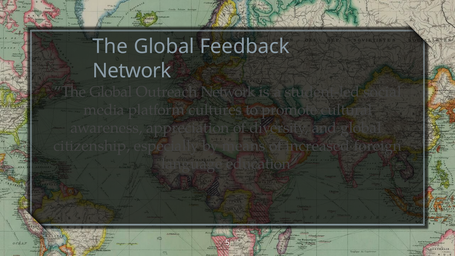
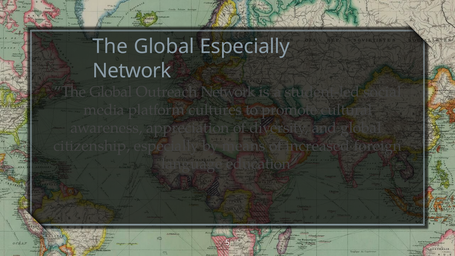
Global Feedback: Feedback -> Especially
